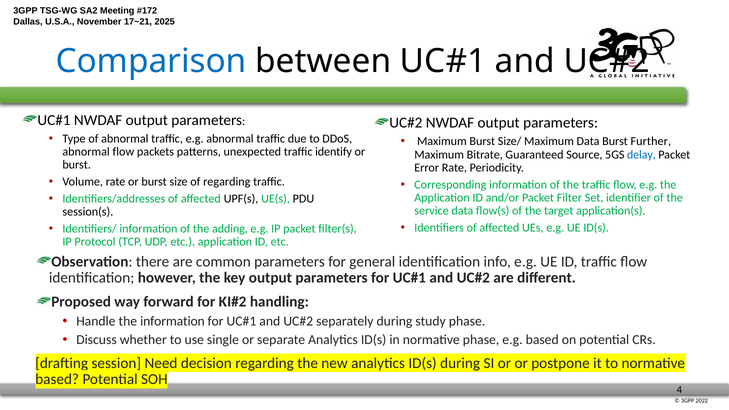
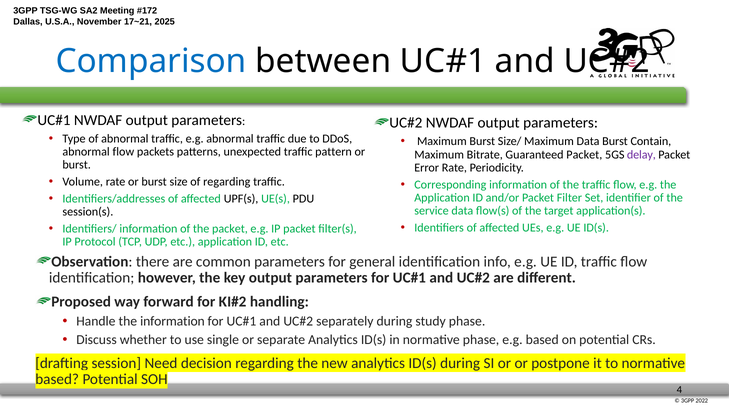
Further: Further -> Contain
identify: identify -> pattern
Guaranteed Source: Source -> Packet
delay colour: blue -> purple
the adding: adding -> packet
